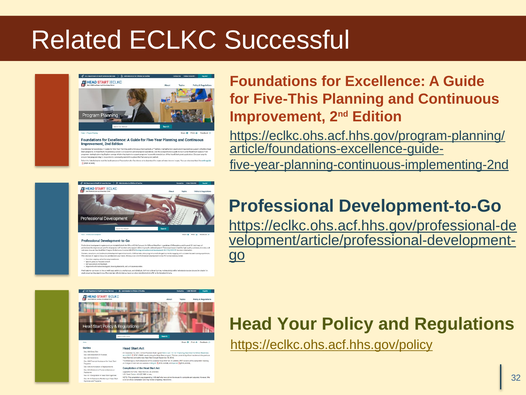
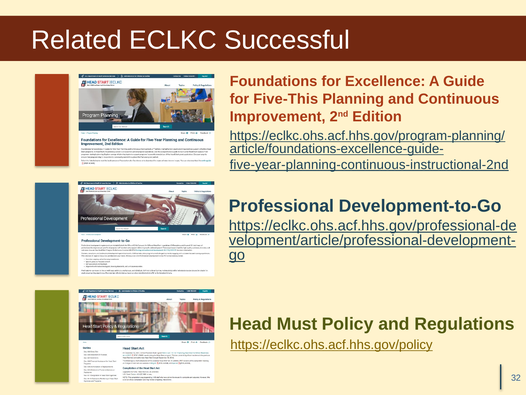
five-year-planning-continuous-implementing-2nd: five-year-planning-continuous-implementing-2nd -> five-year-planning-continuous-instructional-2nd
Your: Your -> Must
